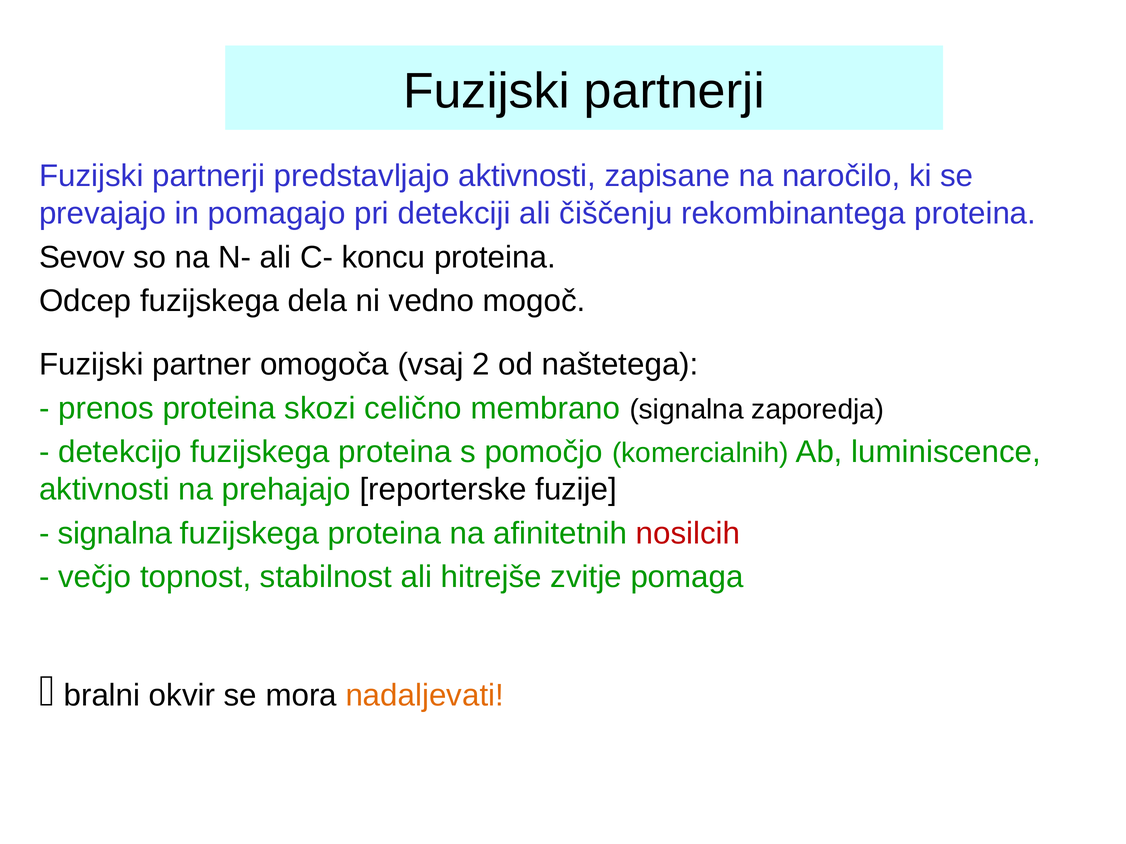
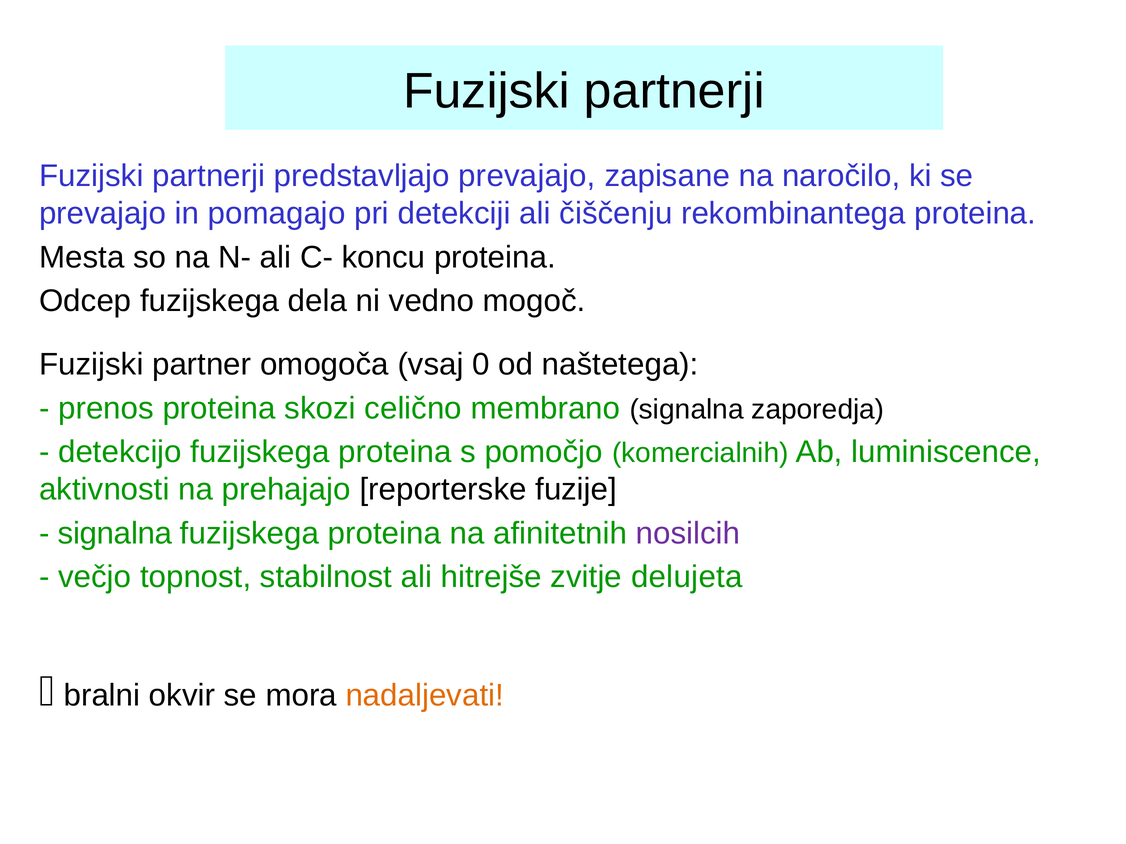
predstavljajo aktivnosti: aktivnosti -> prevajajo
Sevov: Sevov -> Mesta
2: 2 -> 0
nosilcih colour: red -> purple
pomaga: pomaga -> delujeta
